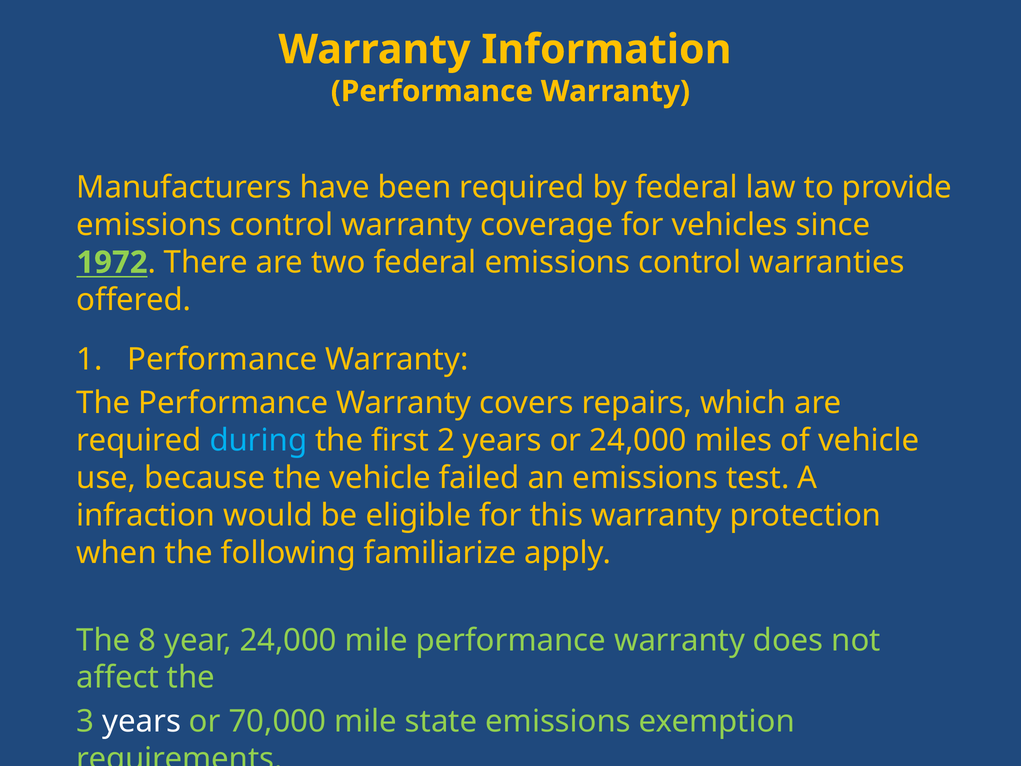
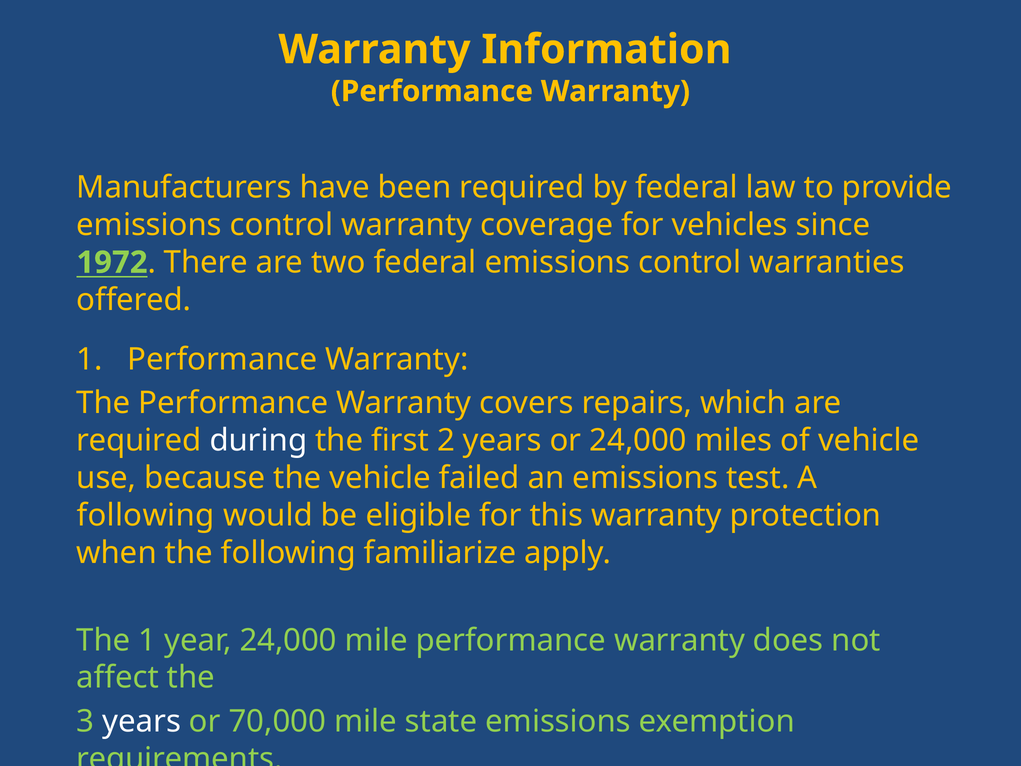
during colour: light blue -> white
infraction at (146, 515): infraction -> following
The 8: 8 -> 1
